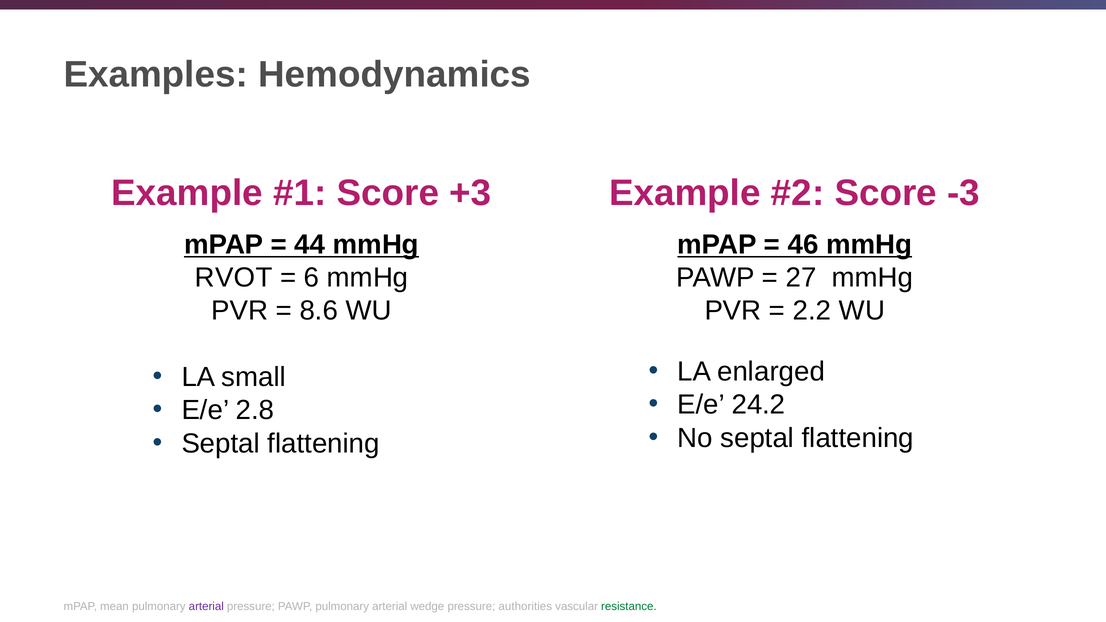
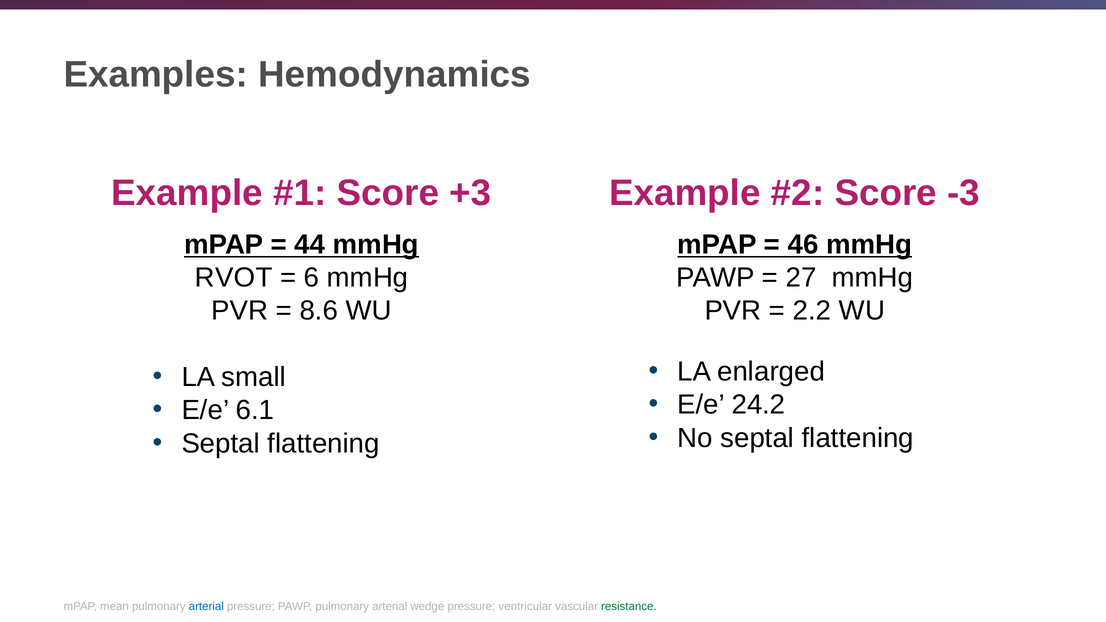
2.8: 2.8 -> 6.1
arterial at (206, 606) colour: purple -> blue
authorities: authorities -> ventricular
